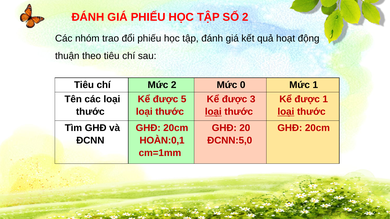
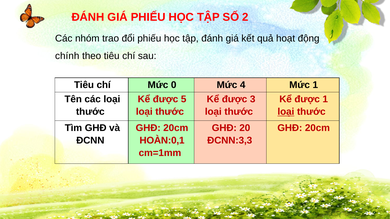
thuận: thuận -> chính
Mức 2: 2 -> 0
0: 0 -> 4
loại at (213, 112) underline: present -> none
ĐCNN:5,0: ĐCNN:5,0 -> ĐCNN:3,3
